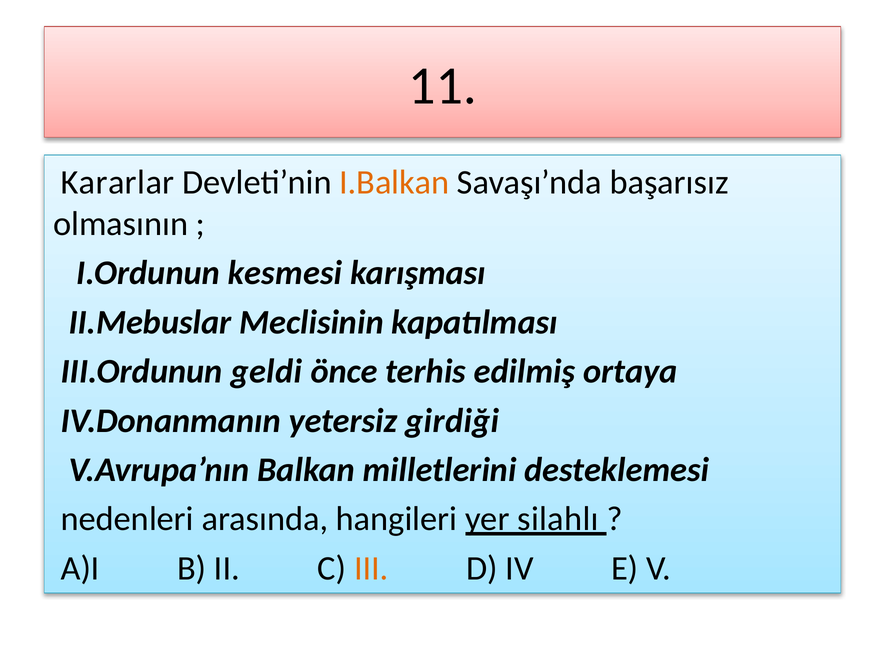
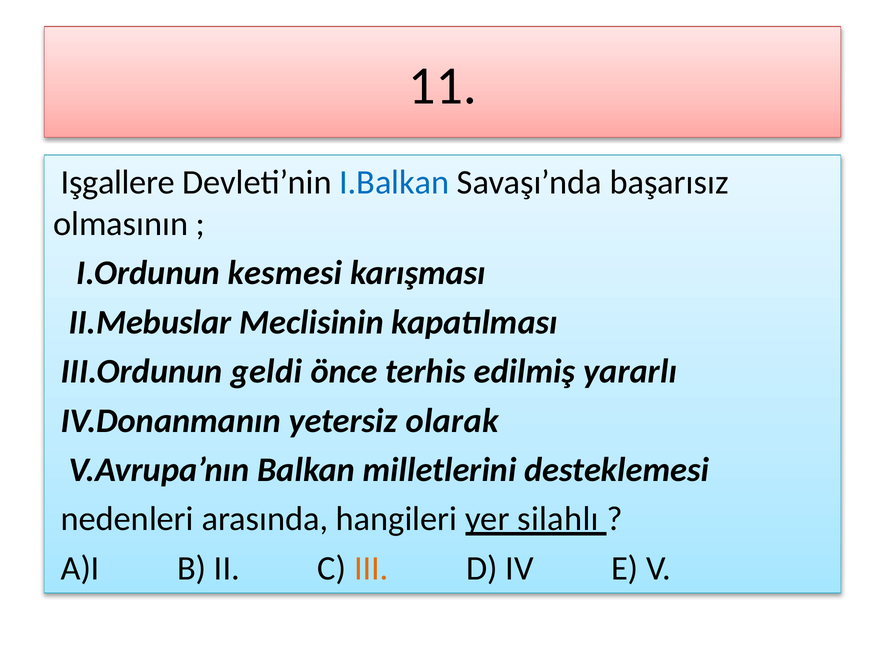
Kararlar: Kararlar -> Işgallere
I.Balkan colour: orange -> blue
ortaya: ortaya -> yararlı
girdiği: girdiği -> olarak
